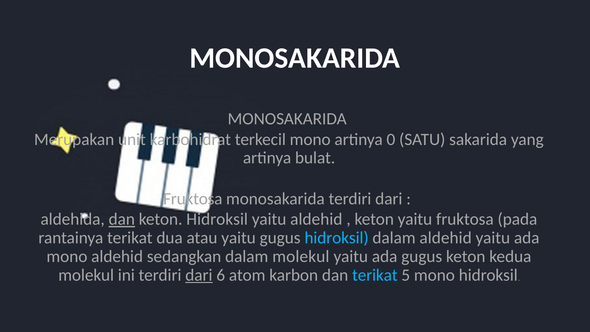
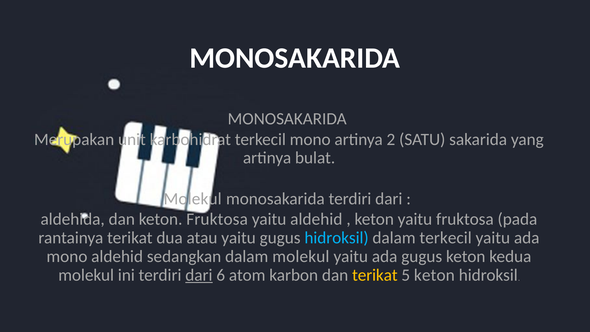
0: 0 -> 2
Fruktosa at (193, 199): Fruktosa -> Molekul
dan at (122, 219) underline: present -> none
keton Hidroksil: Hidroksil -> Fruktosa
dalam aldehid: aldehid -> terkecil
terikat at (375, 275) colour: light blue -> yellow
5 mono: mono -> keton
